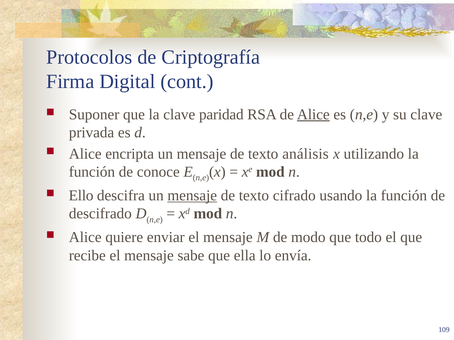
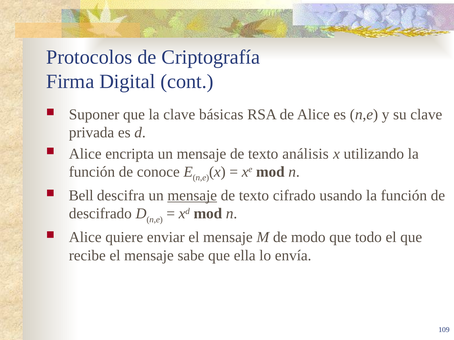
paridad: paridad -> básicas
Alice at (313, 115) underline: present -> none
Ello: Ello -> Bell
